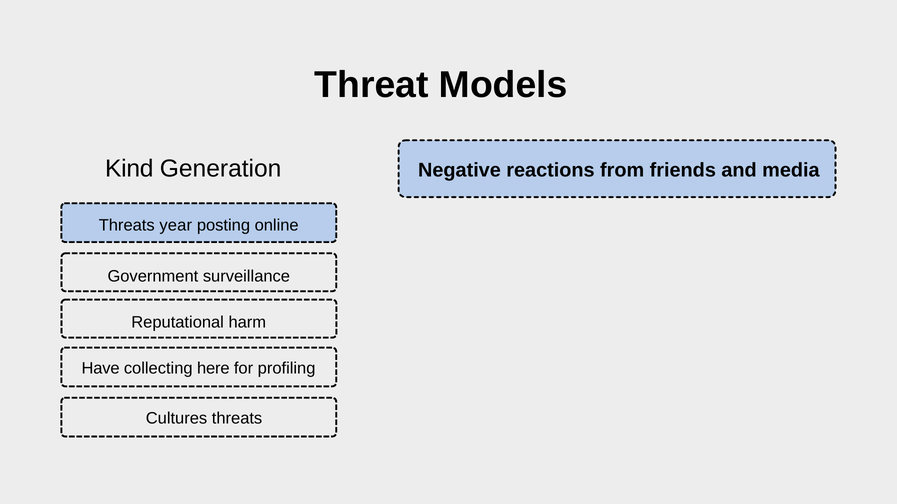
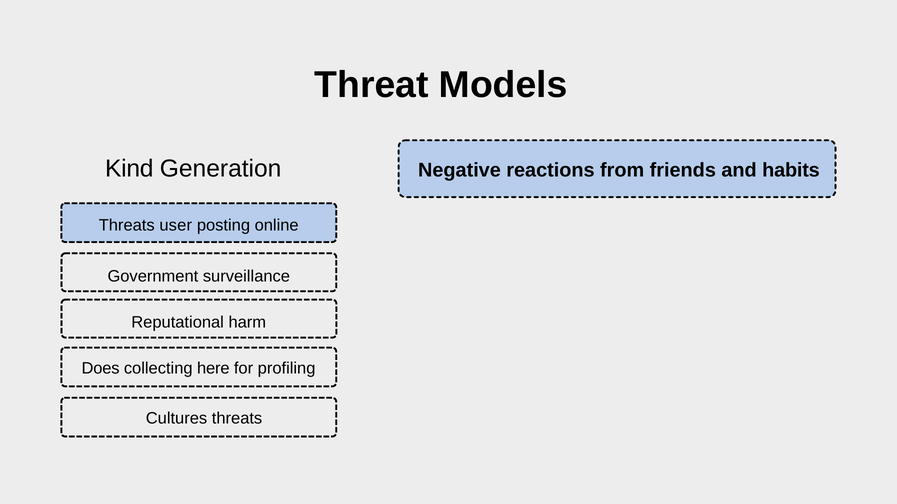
media: media -> habits
year: year -> user
Have: Have -> Does
